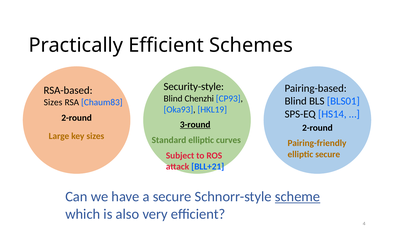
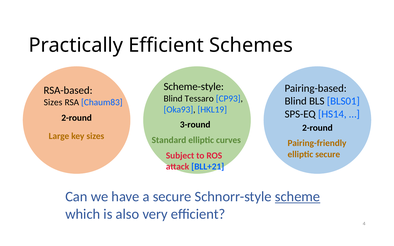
Security-style: Security-style -> Scheme-style
Chenzhi: Chenzhi -> Tessaro
3-round underline: present -> none
